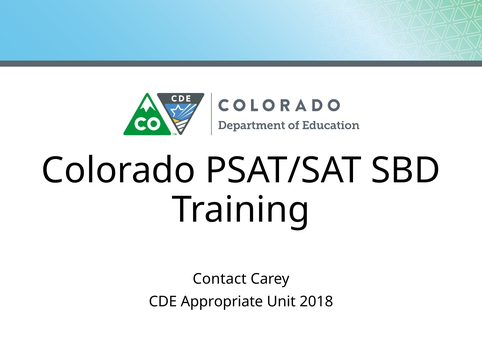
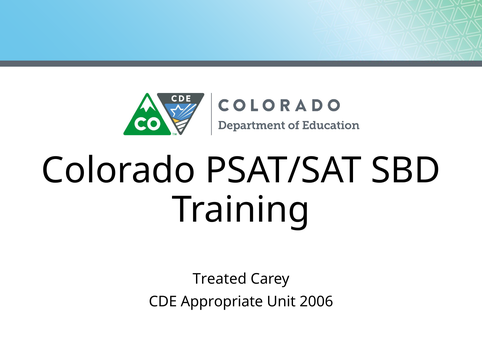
Contact: Contact -> Treated
2018: 2018 -> 2006
